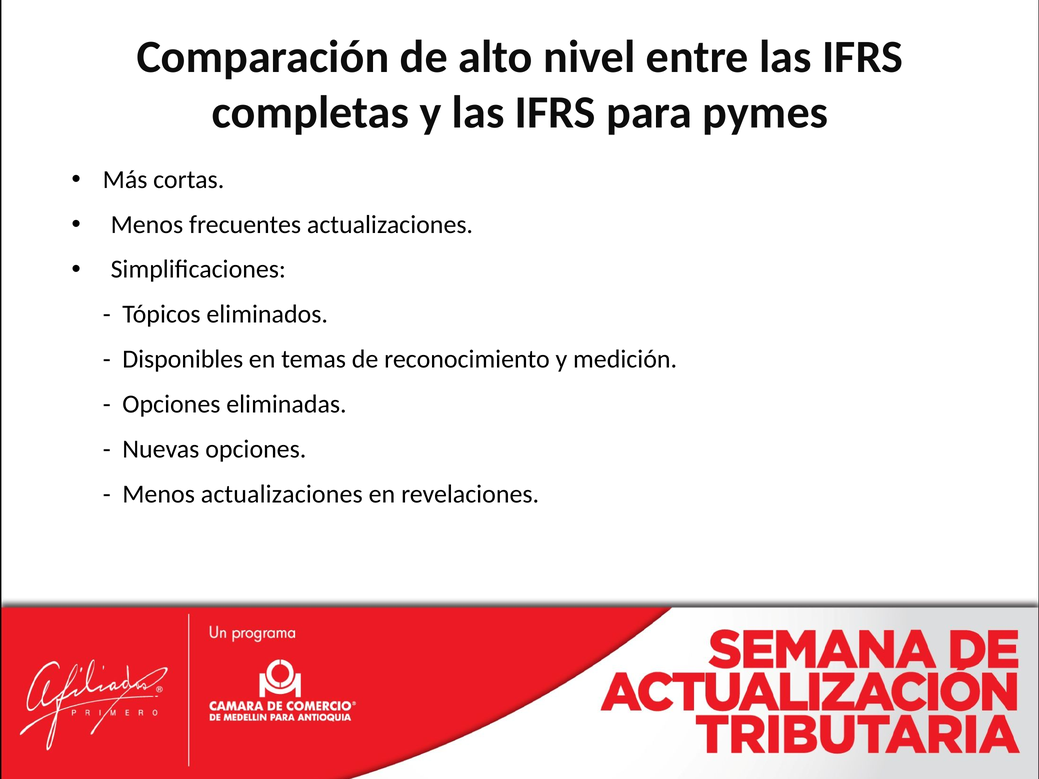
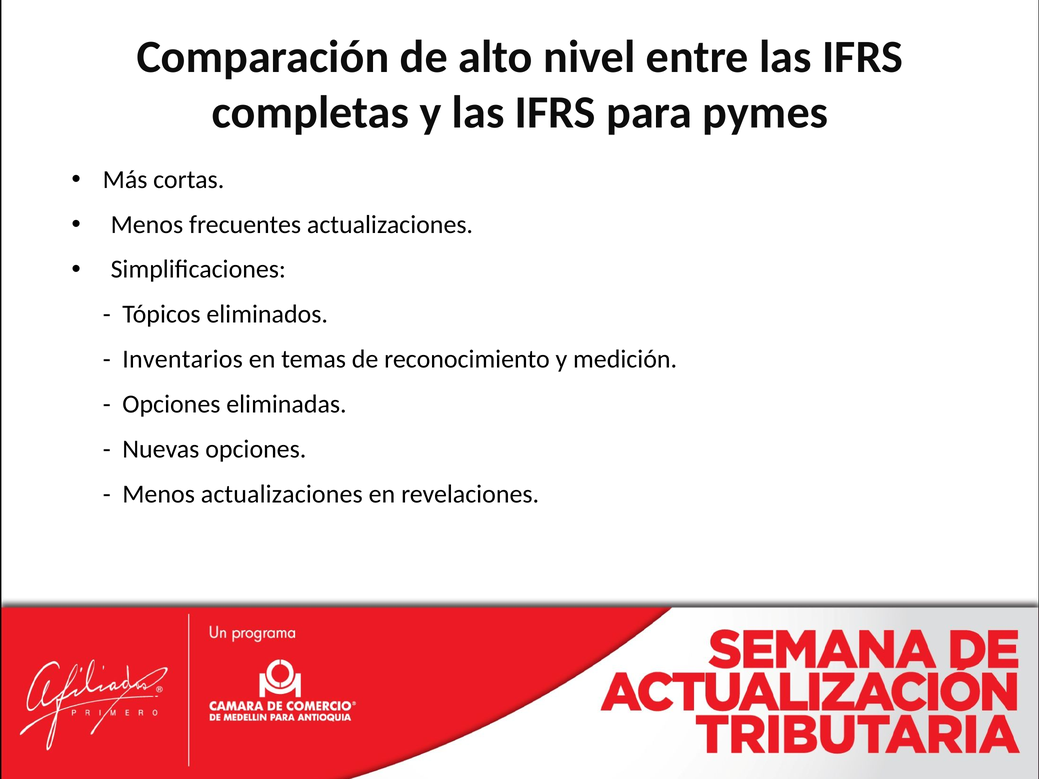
Disponibles: Disponibles -> Inventarios
